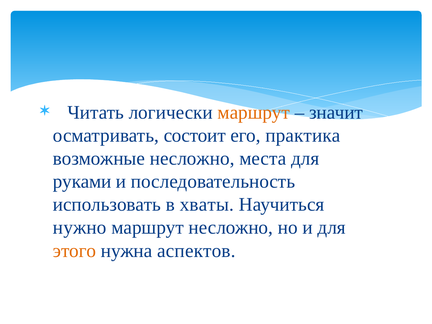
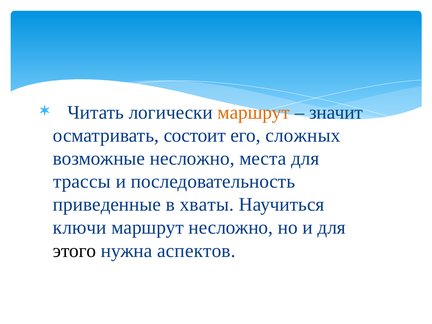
практика: практика -> сложных
руками: руками -> трассы
использовать: использовать -> приведенные
нужно: нужно -> ключи
этого colour: orange -> black
